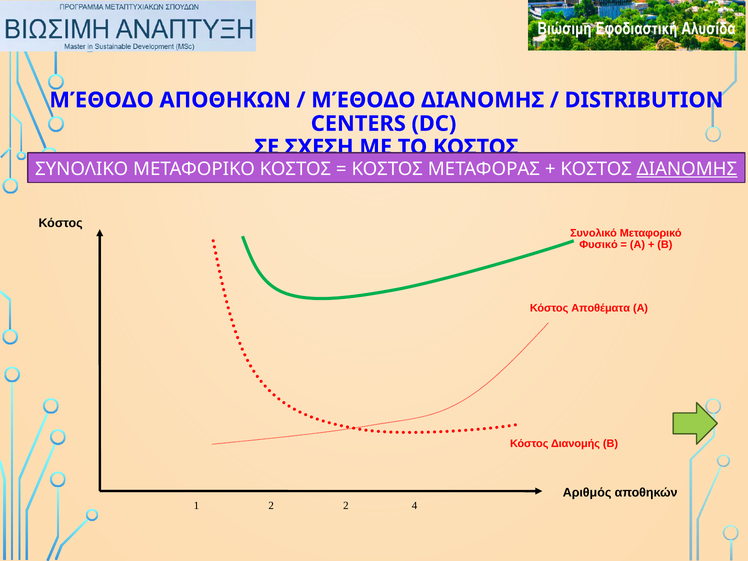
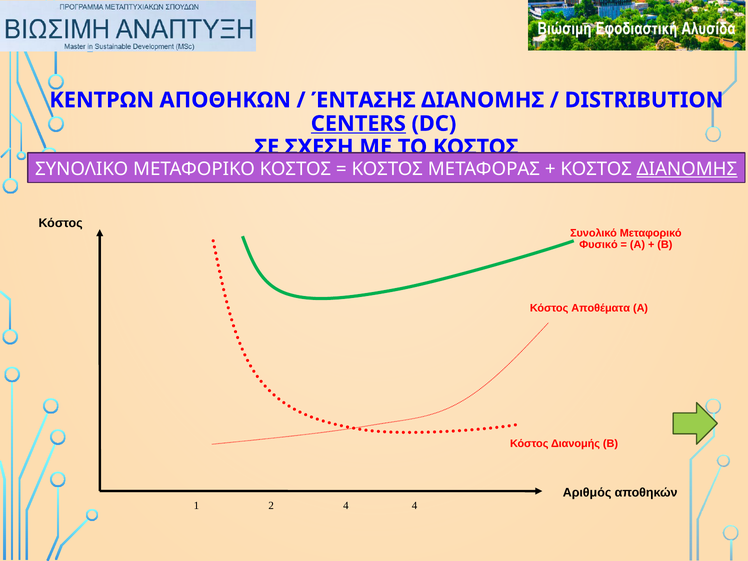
ΜΈΘΟΔΟ at (102, 100): ΜΈΘΟΔΟ -> ΚΕΝΤΡΩΝ
ΜΈΘΟΔΟ at (363, 100): ΜΈΘΟΔΟ -> ΈΝΤΑΣΗΣ
CENTERS underline: none -> present
2 2: 2 -> 4
